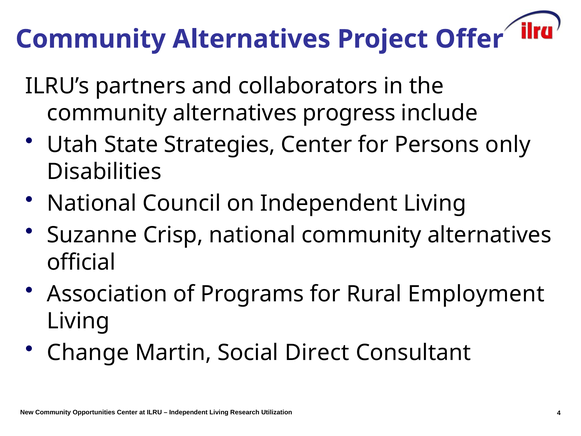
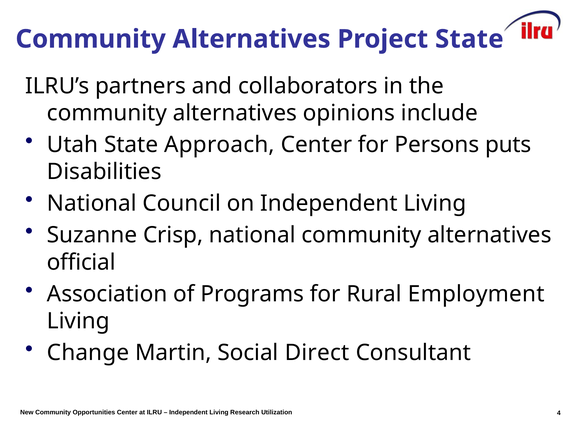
Project Offer: Offer -> State
progress: progress -> opinions
Strategies: Strategies -> Approach
only: only -> puts
